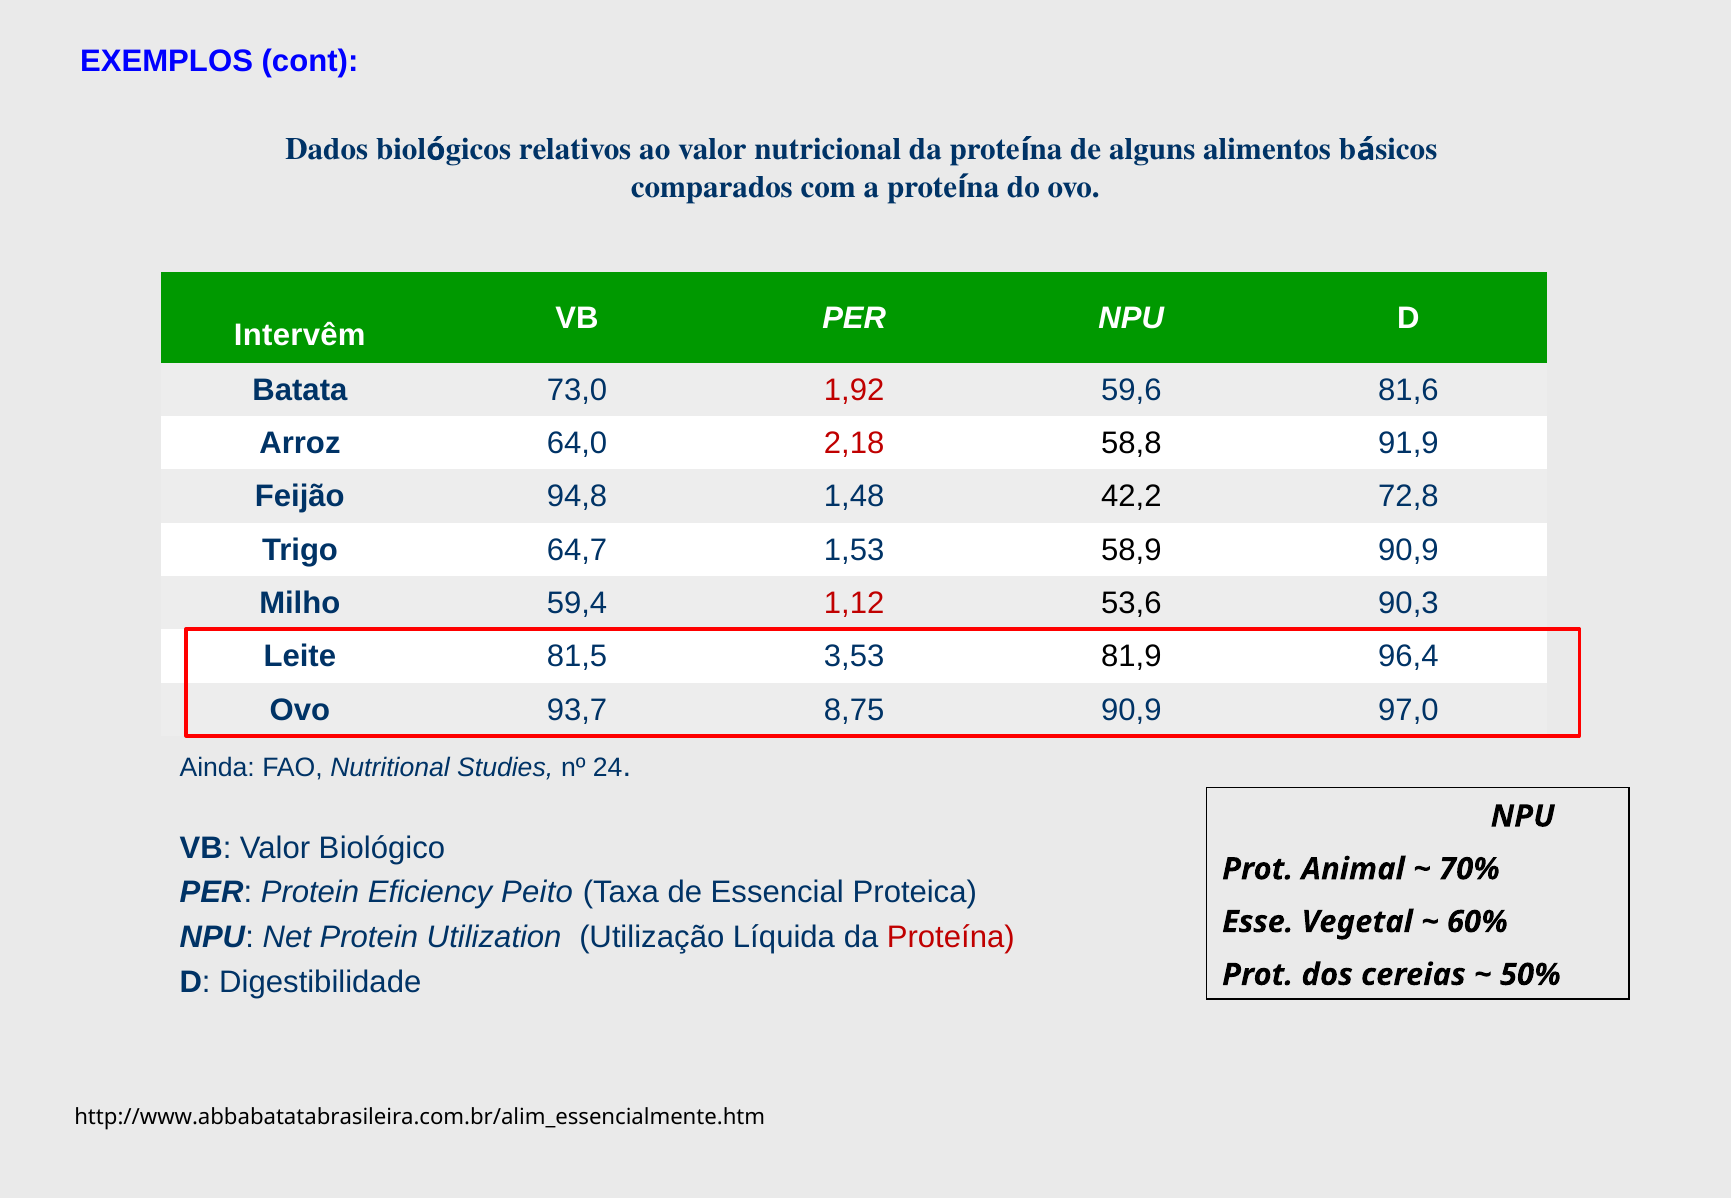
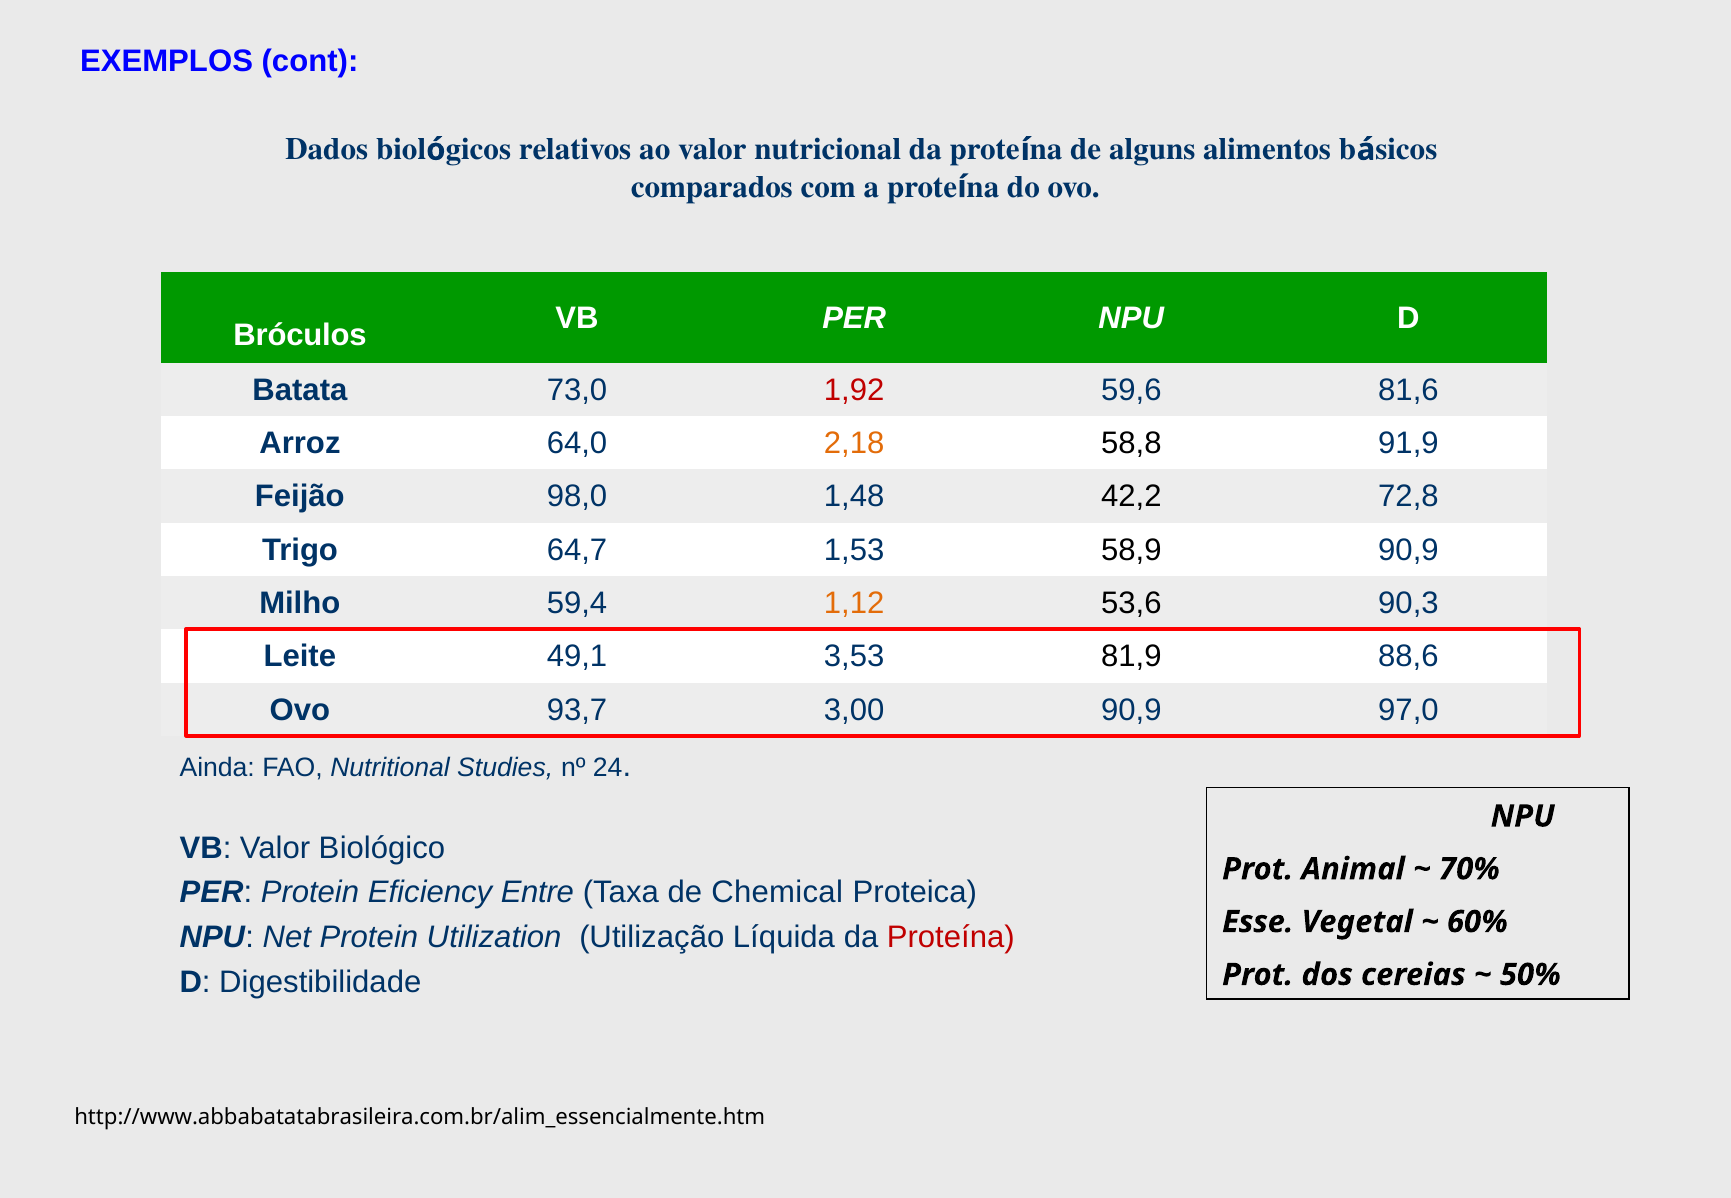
Intervêm: Intervêm -> Bróculos
2,18 colour: red -> orange
94,8: 94,8 -> 98,0
1,12 colour: red -> orange
81,5: 81,5 -> 49,1
96,4: 96,4 -> 88,6
8,75: 8,75 -> 3,00
Peito: Peito -> Entre
Essencial: Essencial -> Chemical
